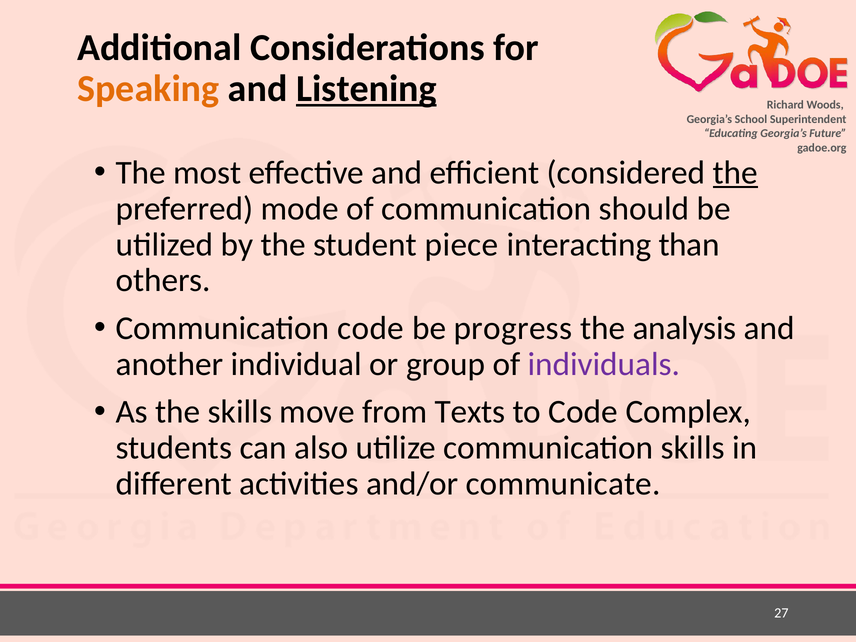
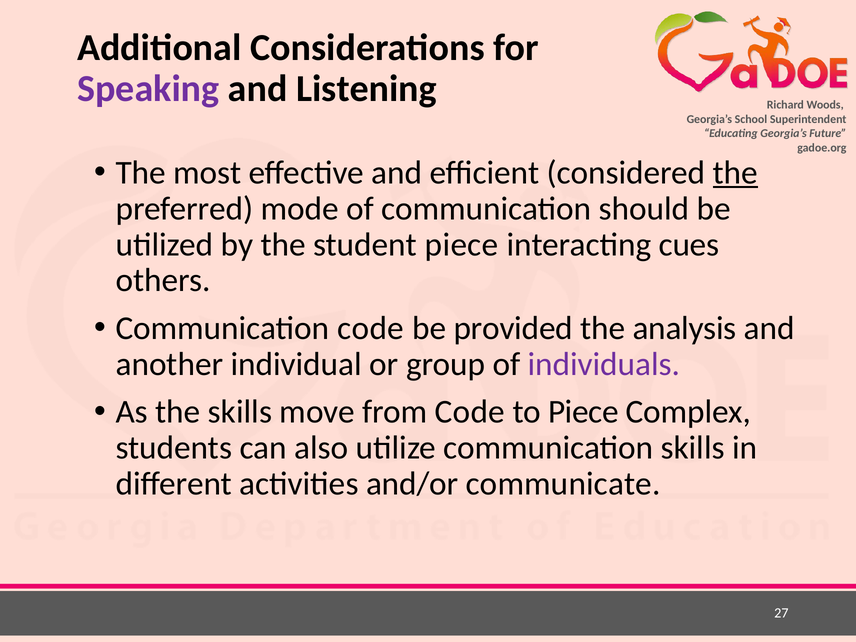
Speaking colour: orange -> purple
Listening underline: present -> none
than: than -> cues
progress: progress -> provided
from Texts: Texts -> Code
to Code: Code -> Piece
